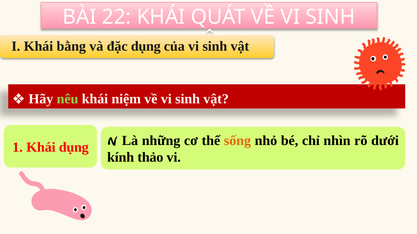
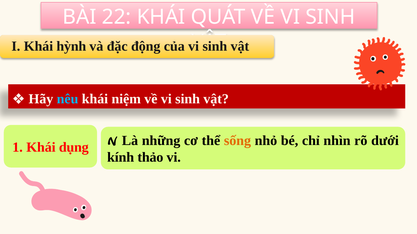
bằng: bằng -> hỳnh
đặc dụng: dụng -> động
nêu colour: light green -> light blue
